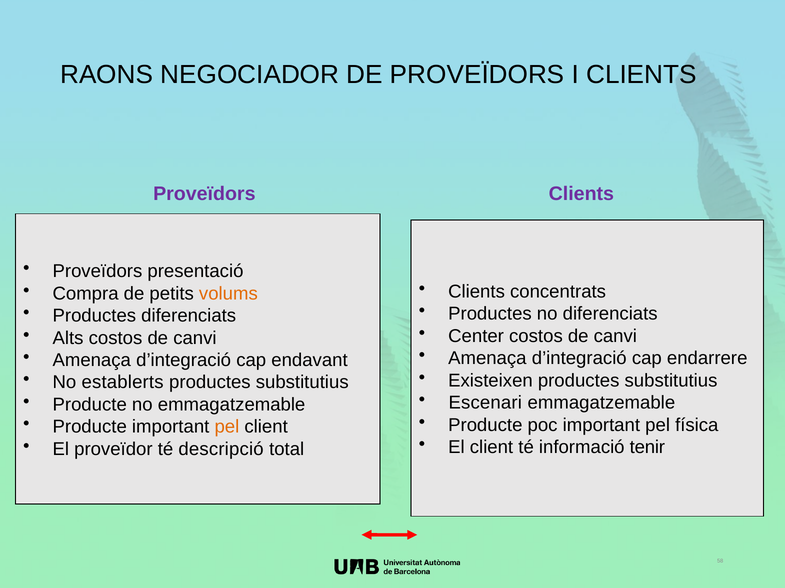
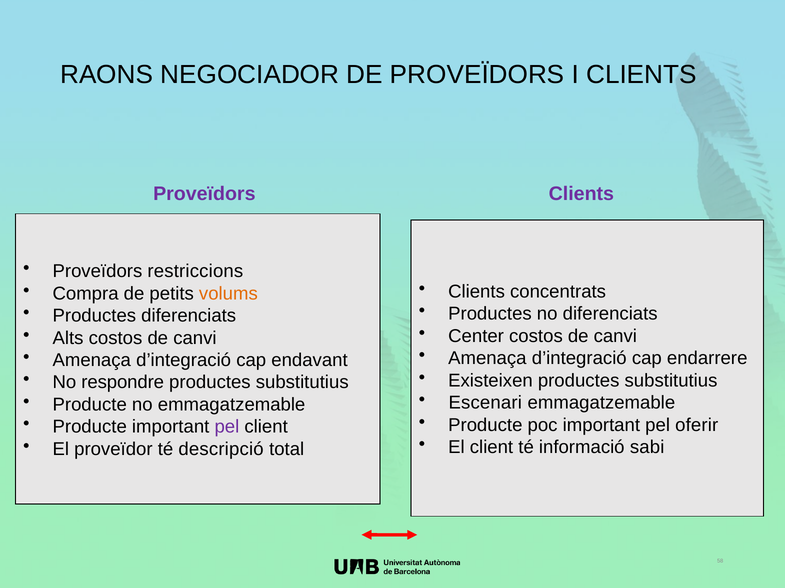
presentació: presentació -> restriccions
establerts: establerts -> respondre
física: física -> oferir
pel at (227, 427) colour: orange -> purple
tenir: tenir -> sabi
